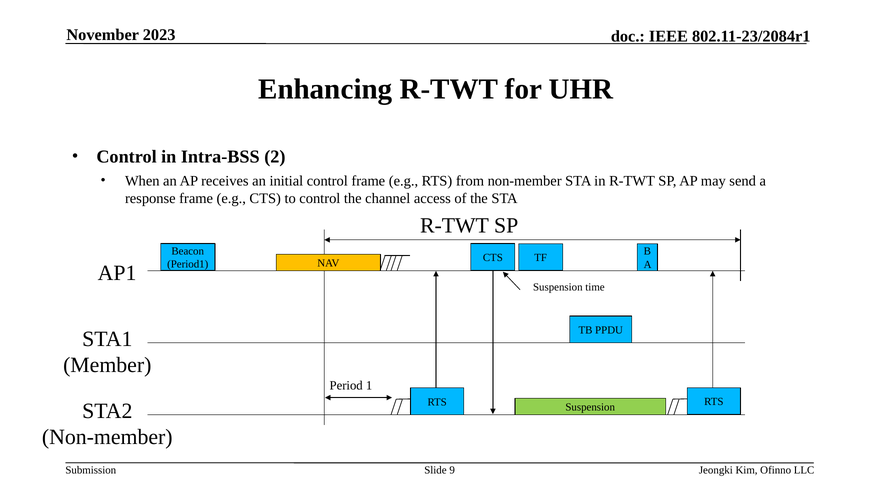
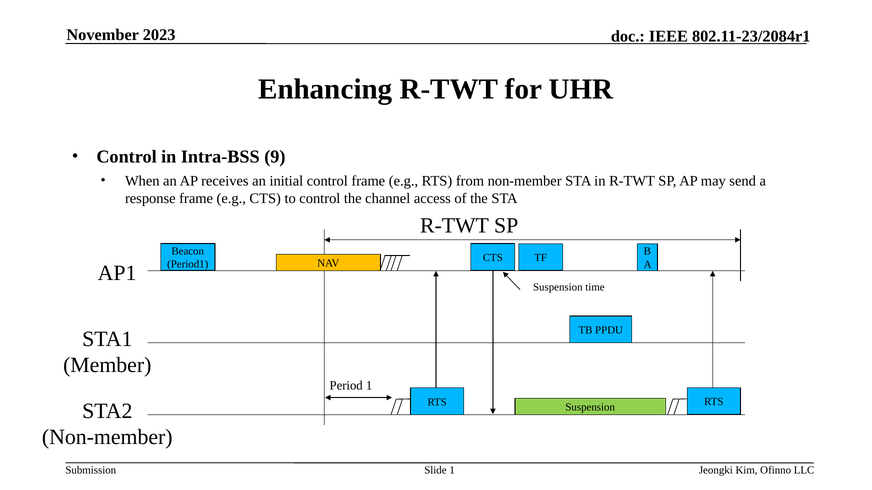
2: 2 -> 9
Slide 9: 9 -> 1
